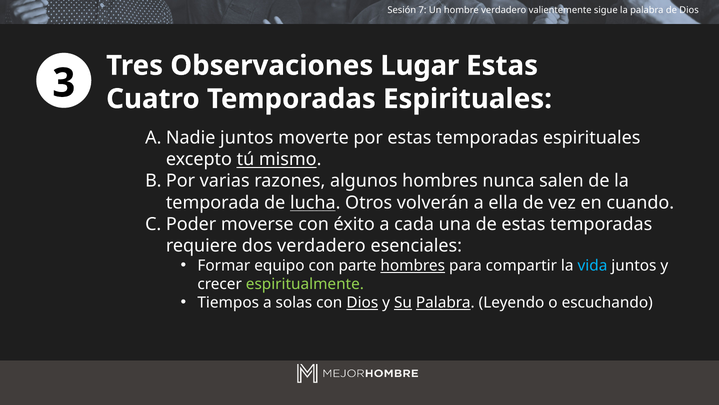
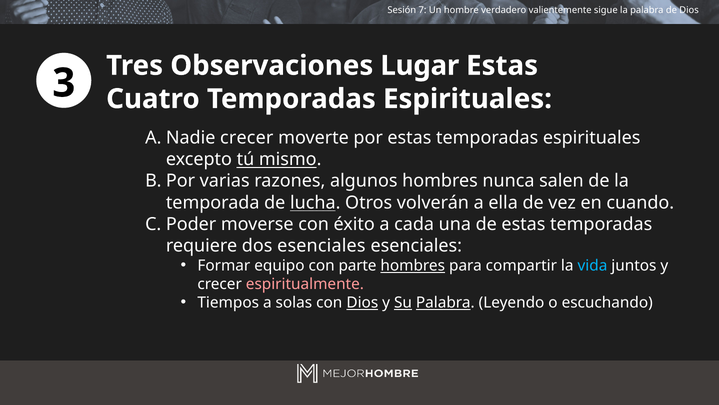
juntos at (247, 138): juntos -> crecer
dos verdadero: verdadero -> esenciales
espiritualmente colour: light green -> pink
